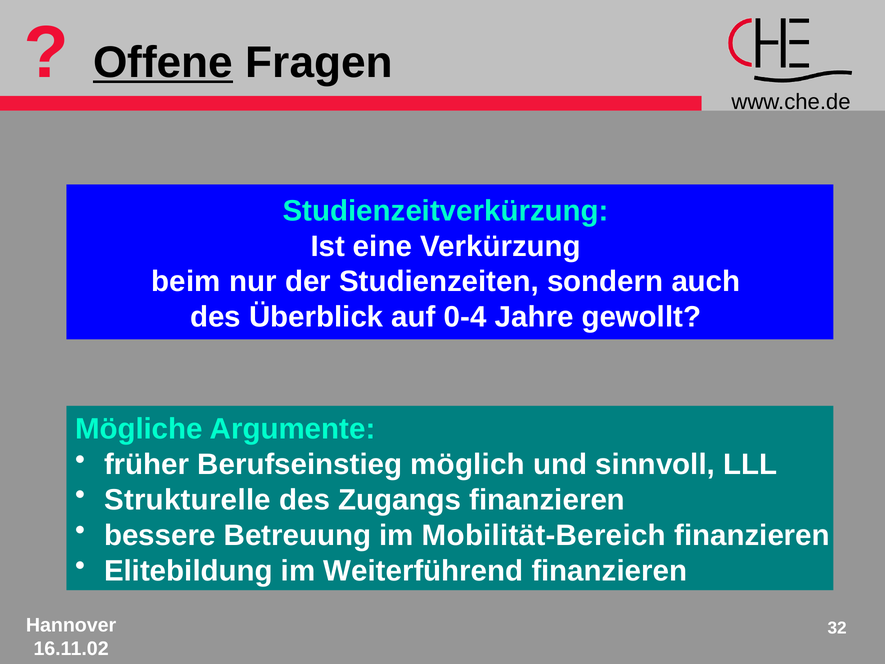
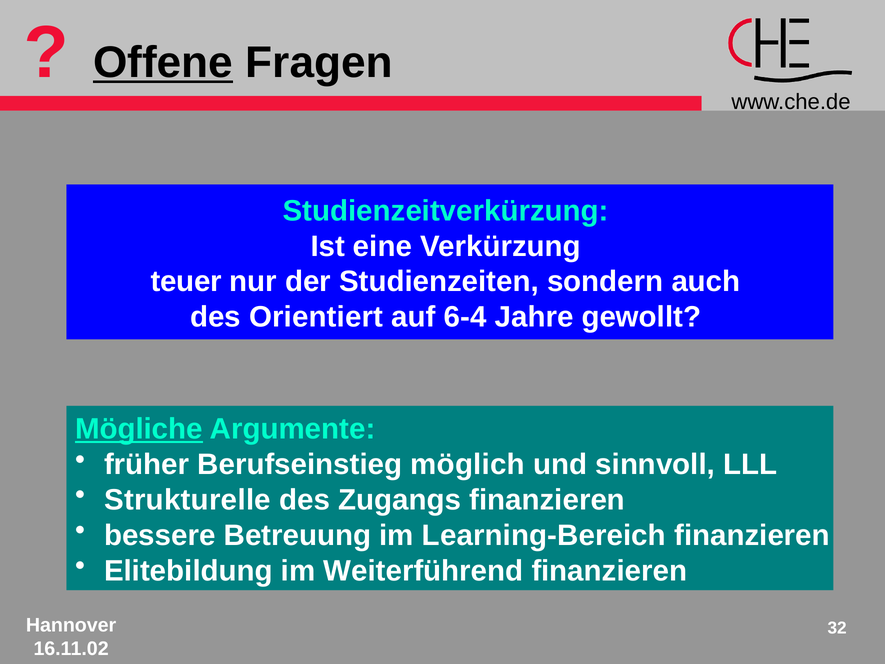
beim: beim -> teuer
Überblick: Überblick -> Orientiert
0-4: 0-4 -> 6-4
Mögliche underline: none -> present
Mobilität-Bereich: Mobilität-Bereich -> Learning-Bereich
